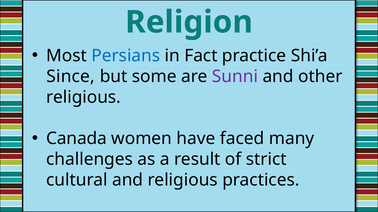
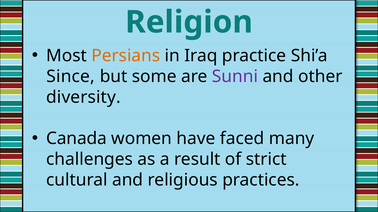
Persians colour: blue -> orange
Fact: Fact -> Iraq
religious at (83, 97): religious -> diversity
